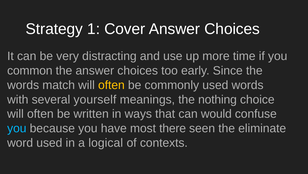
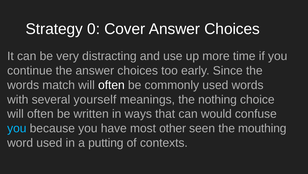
1: 1 -> 0
common: common -> continue
often at (111, 85) colour: yellow -> white
there: there -> other
eliminate: eliminate -> mouthing
logical: logical -> putting
